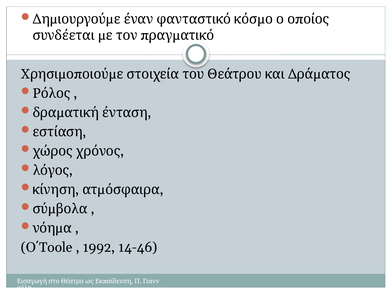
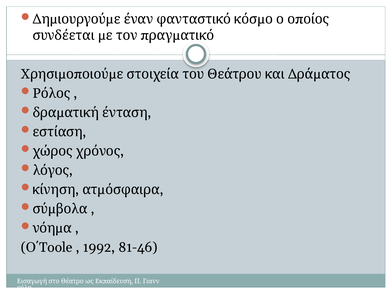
14-46: 14-46 -> 81-46
